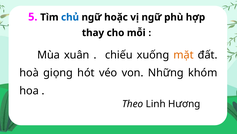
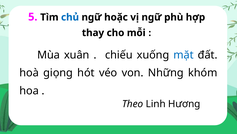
mặt colour: orange -> blue
